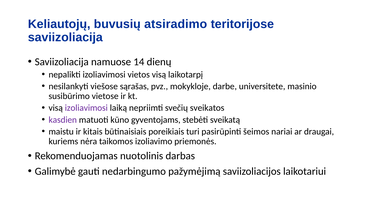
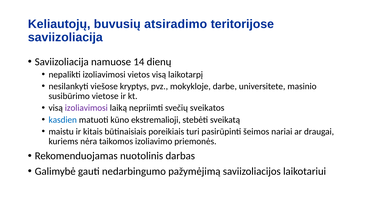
sąrašas: sąrašas -> kryptys
kasdien colour: purple -> blue
gyventojams: gyventojams -> ekstremalioji
